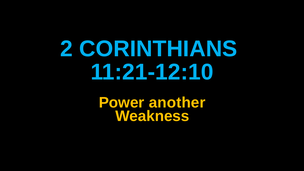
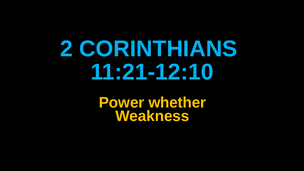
another: another -> whether
